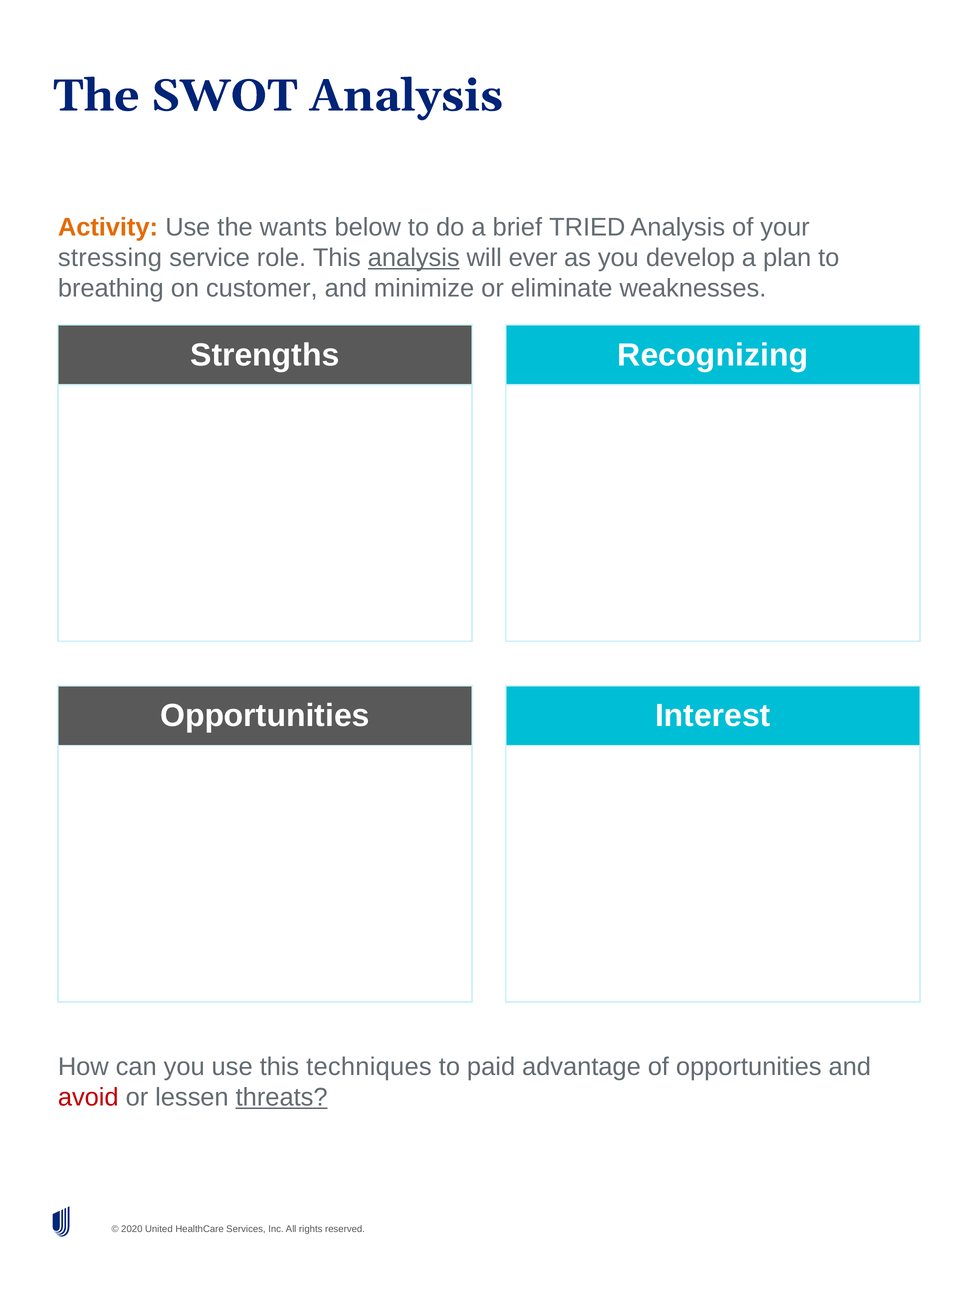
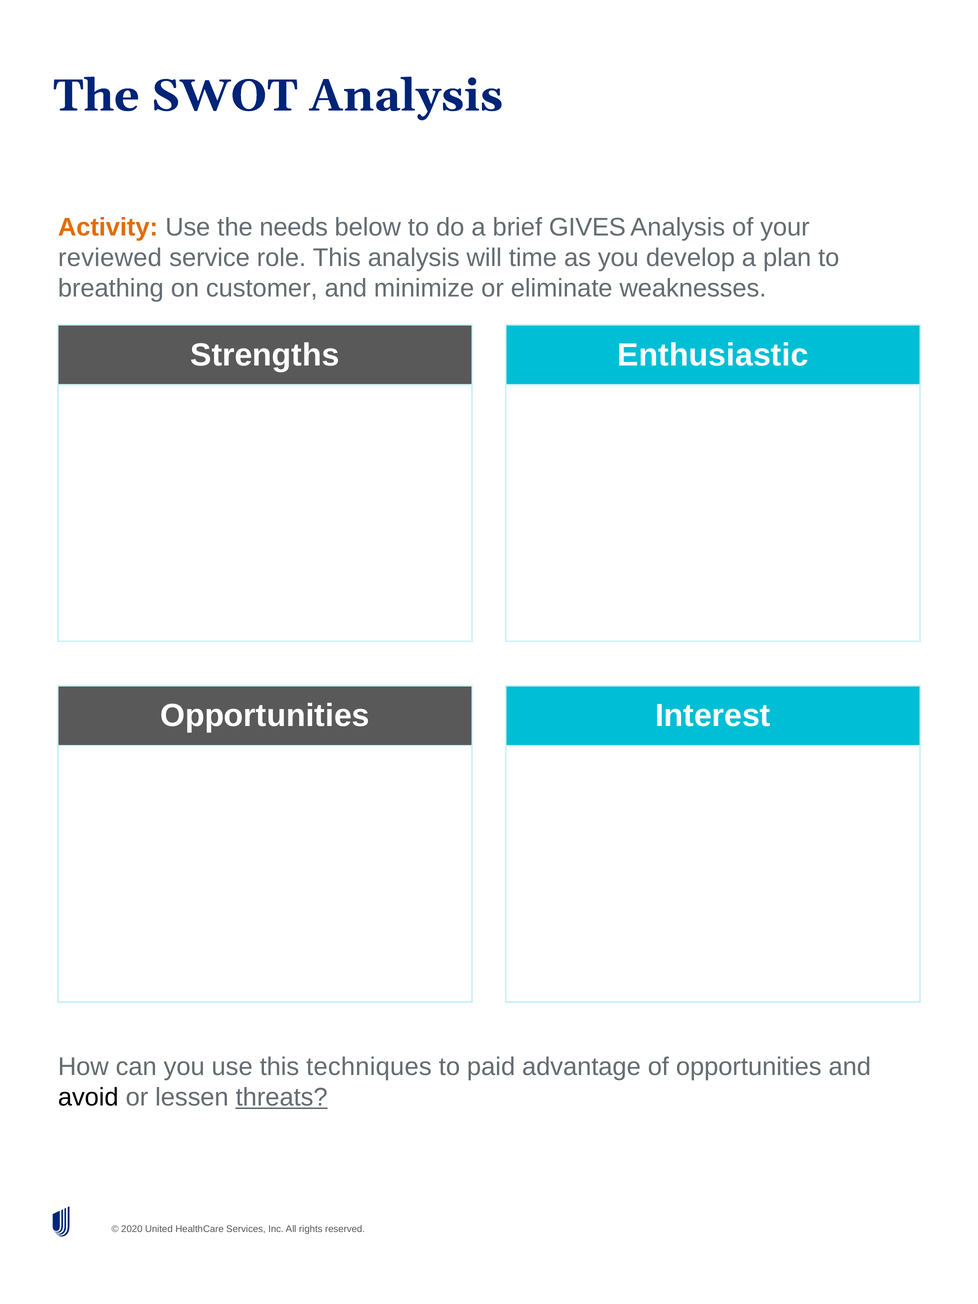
wants: wants -> needs
TRIED: TRIED -> GIVES
stressing: stressing -> reviewed
analysis at (414, 258) underline: present -> none
ever: ever -> time
Recognizing: Recognizing -> Enthusiastic
avoid colour: red -> black
